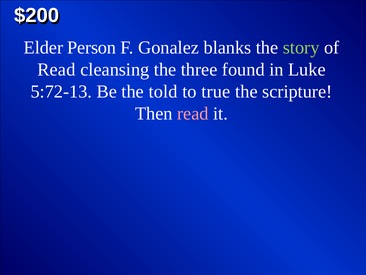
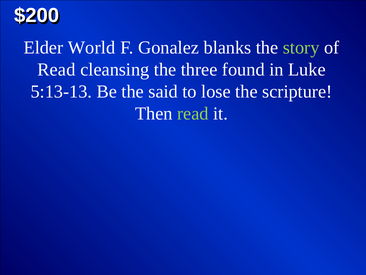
Person: Person -> World
5:72-13: 5:72-13 -> 5:13-13
told: told -> said
true: true -> lose
read at (193, 113) colour: pink -> light green
